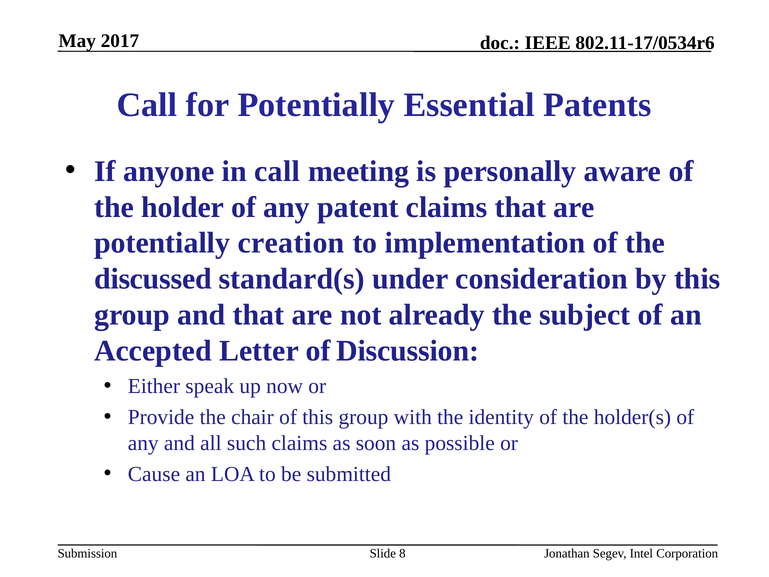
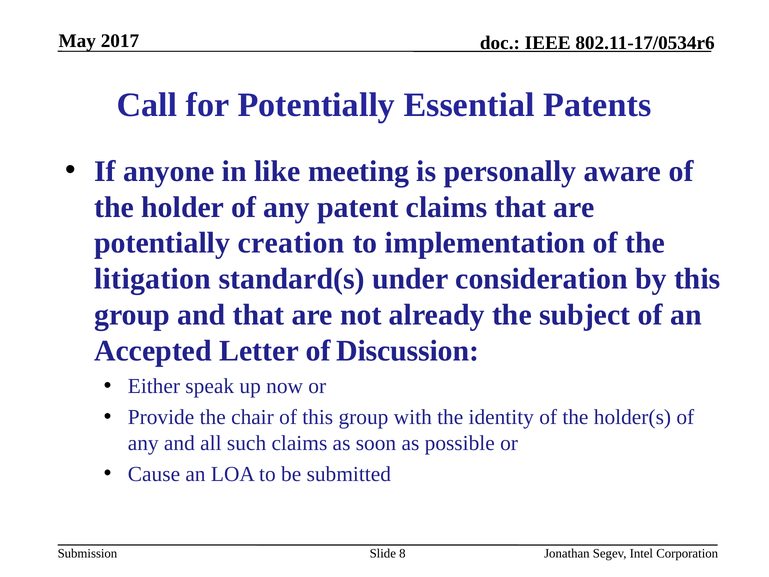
in call: call -> like
discussed: discussed -> litigation
